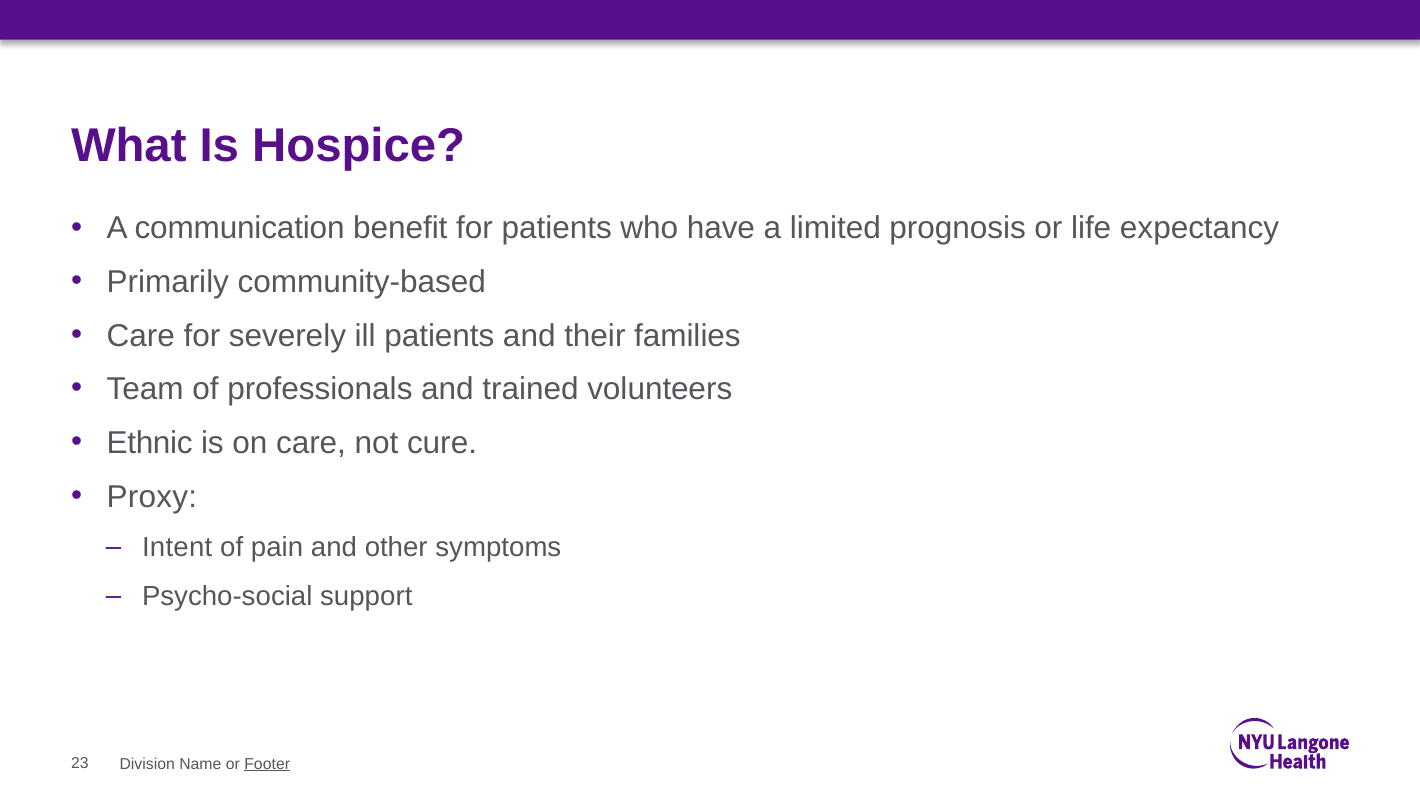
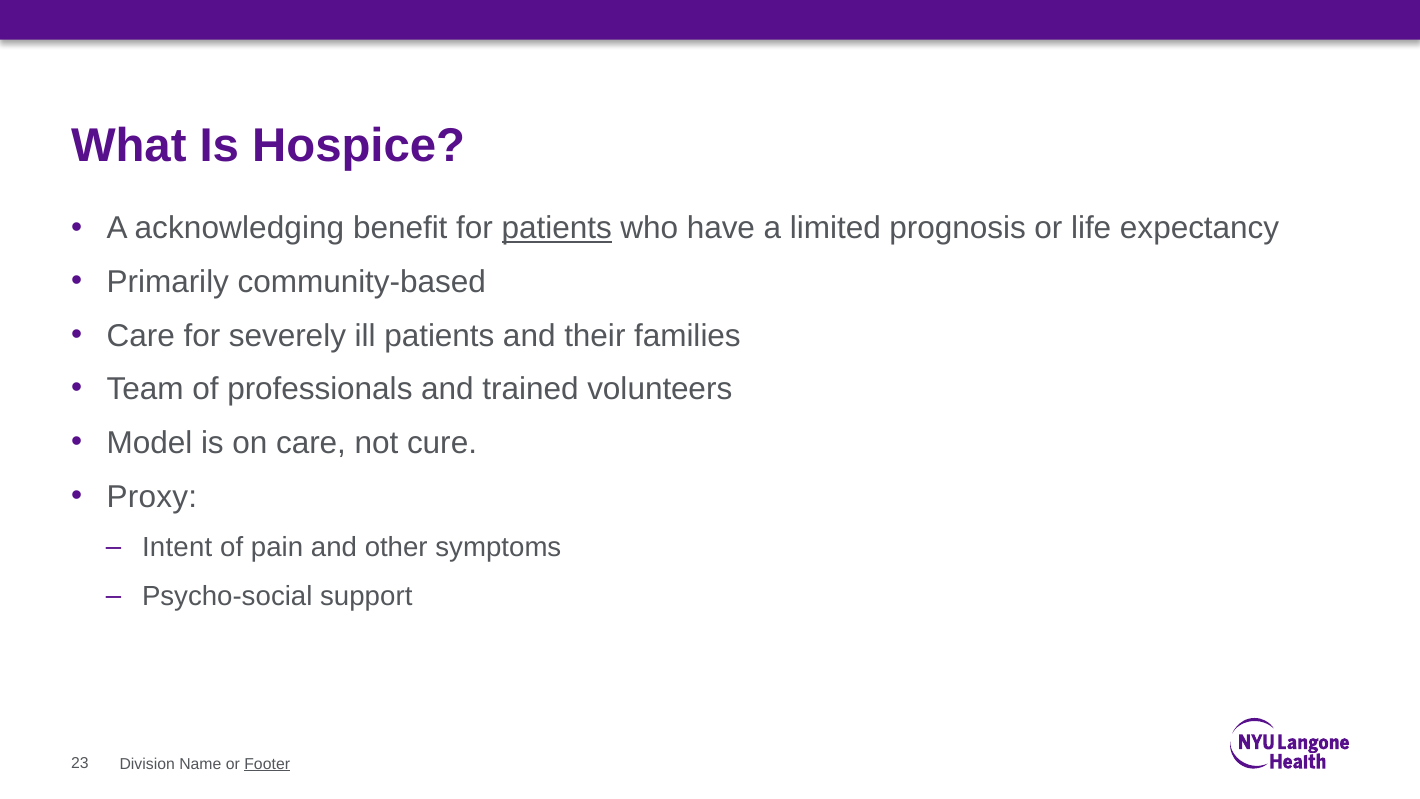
communication: communication -> acknowledging
patients at (557, 228) underline: none -> present
Ethnic: Ethnic -> Model
